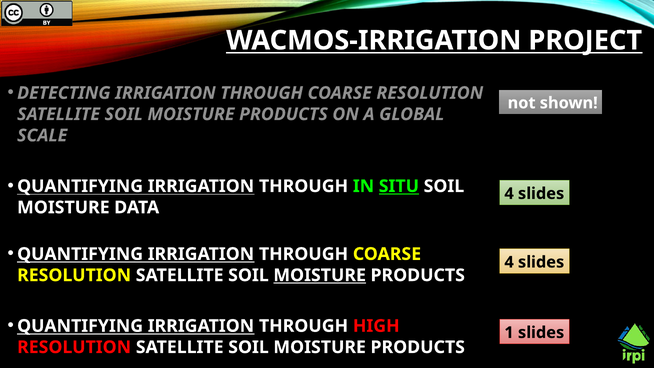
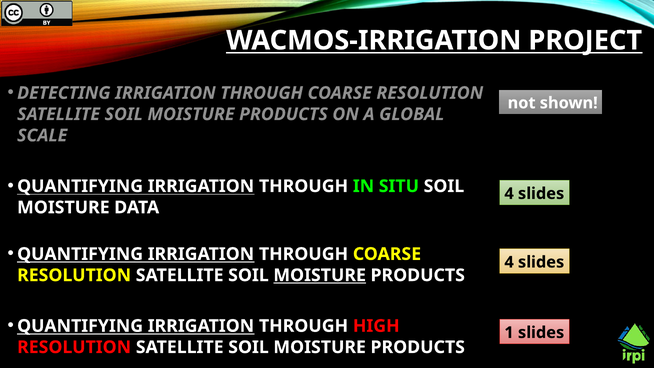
SITU underline: present -> none
